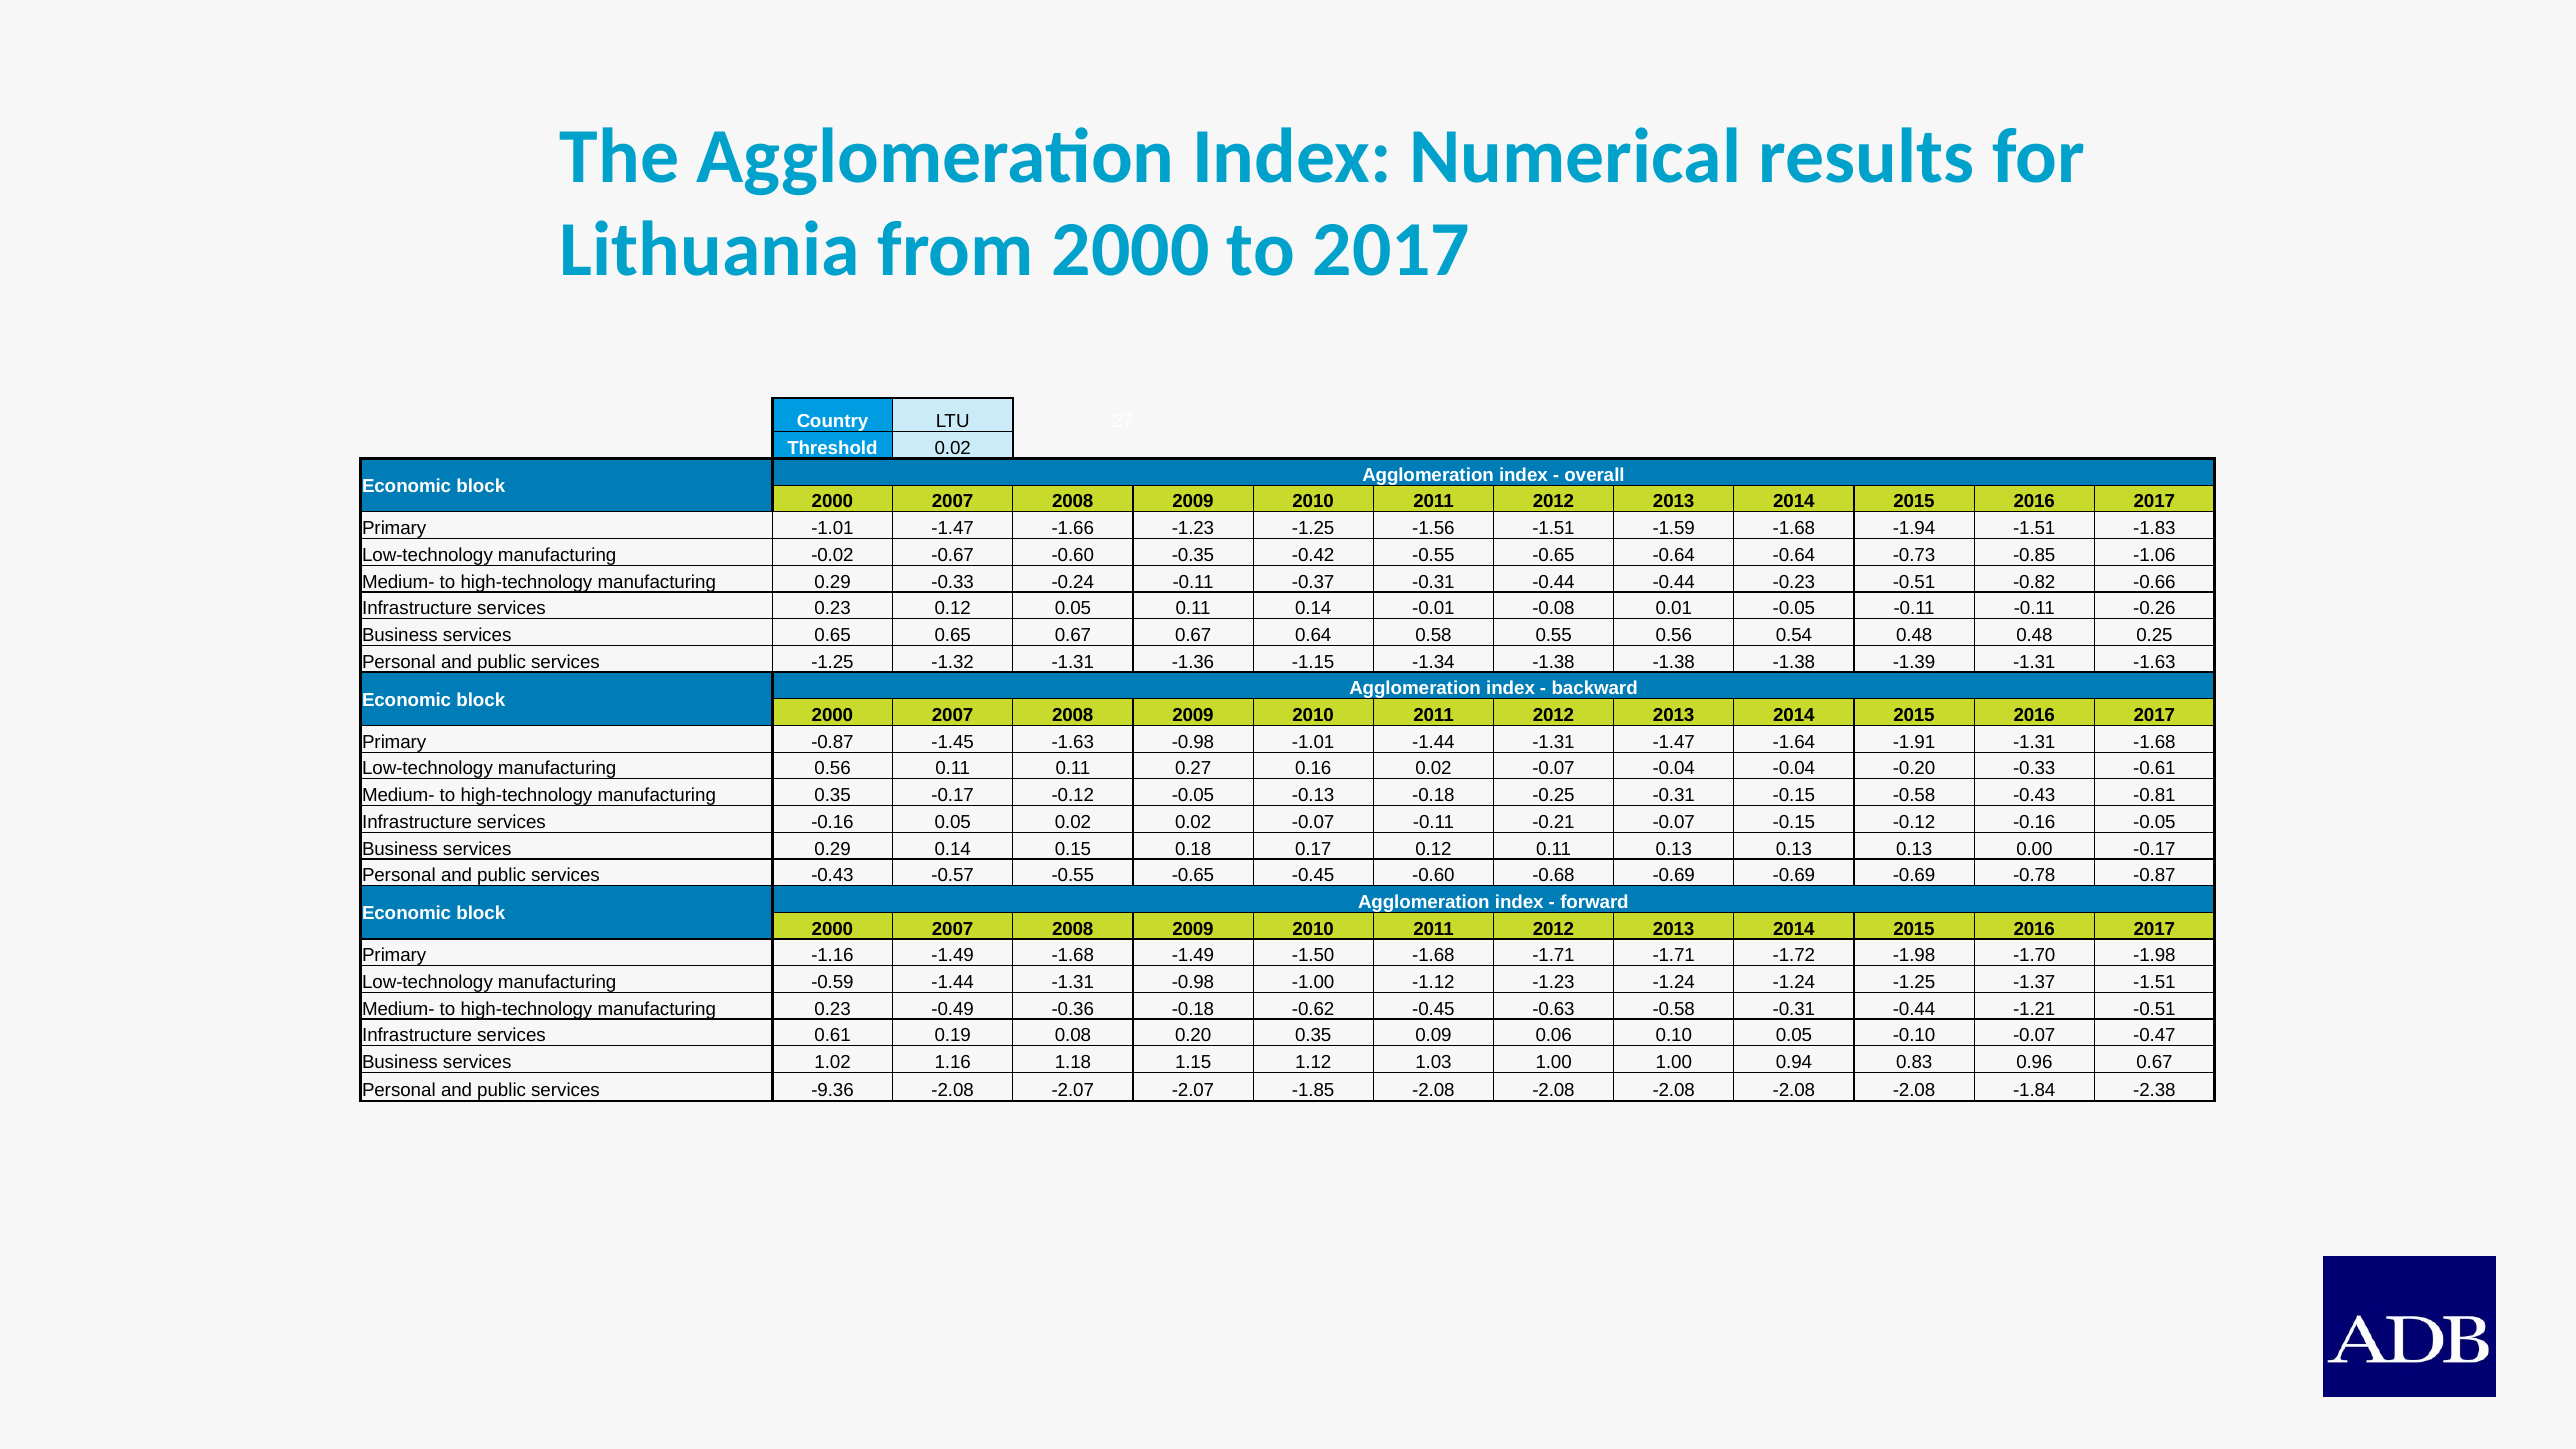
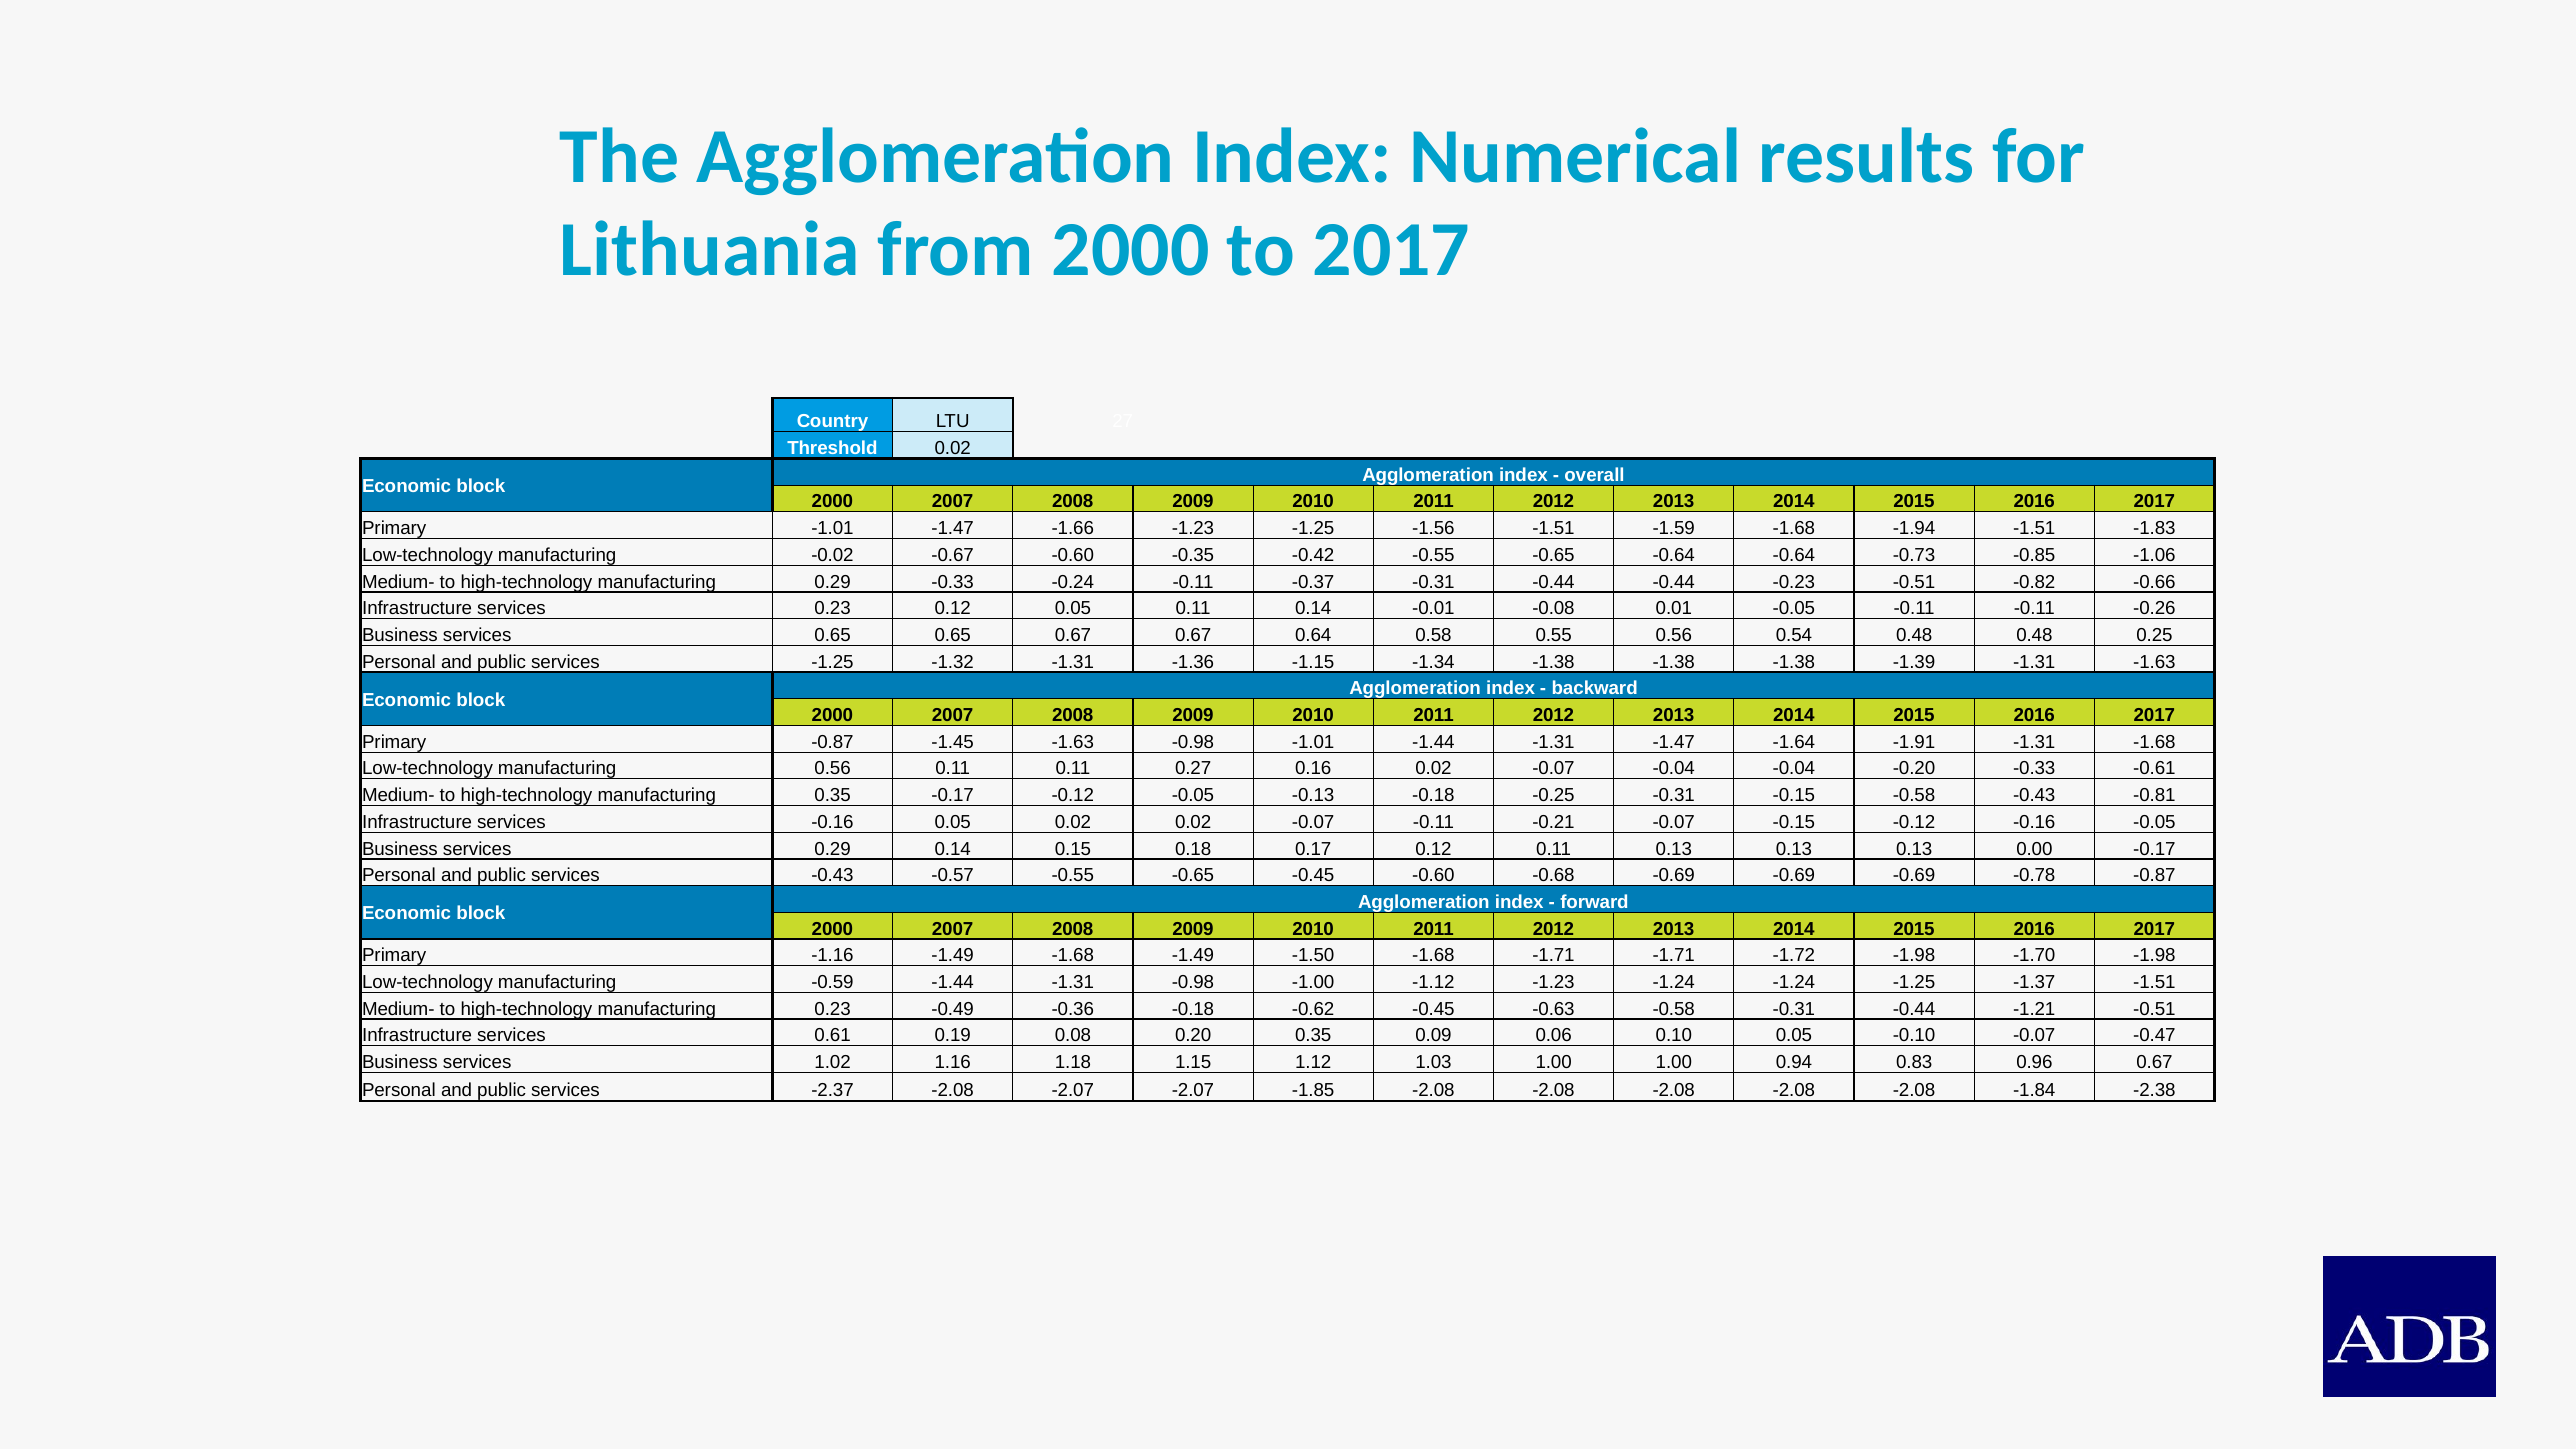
-9.36: -9.36 -> -2.37
